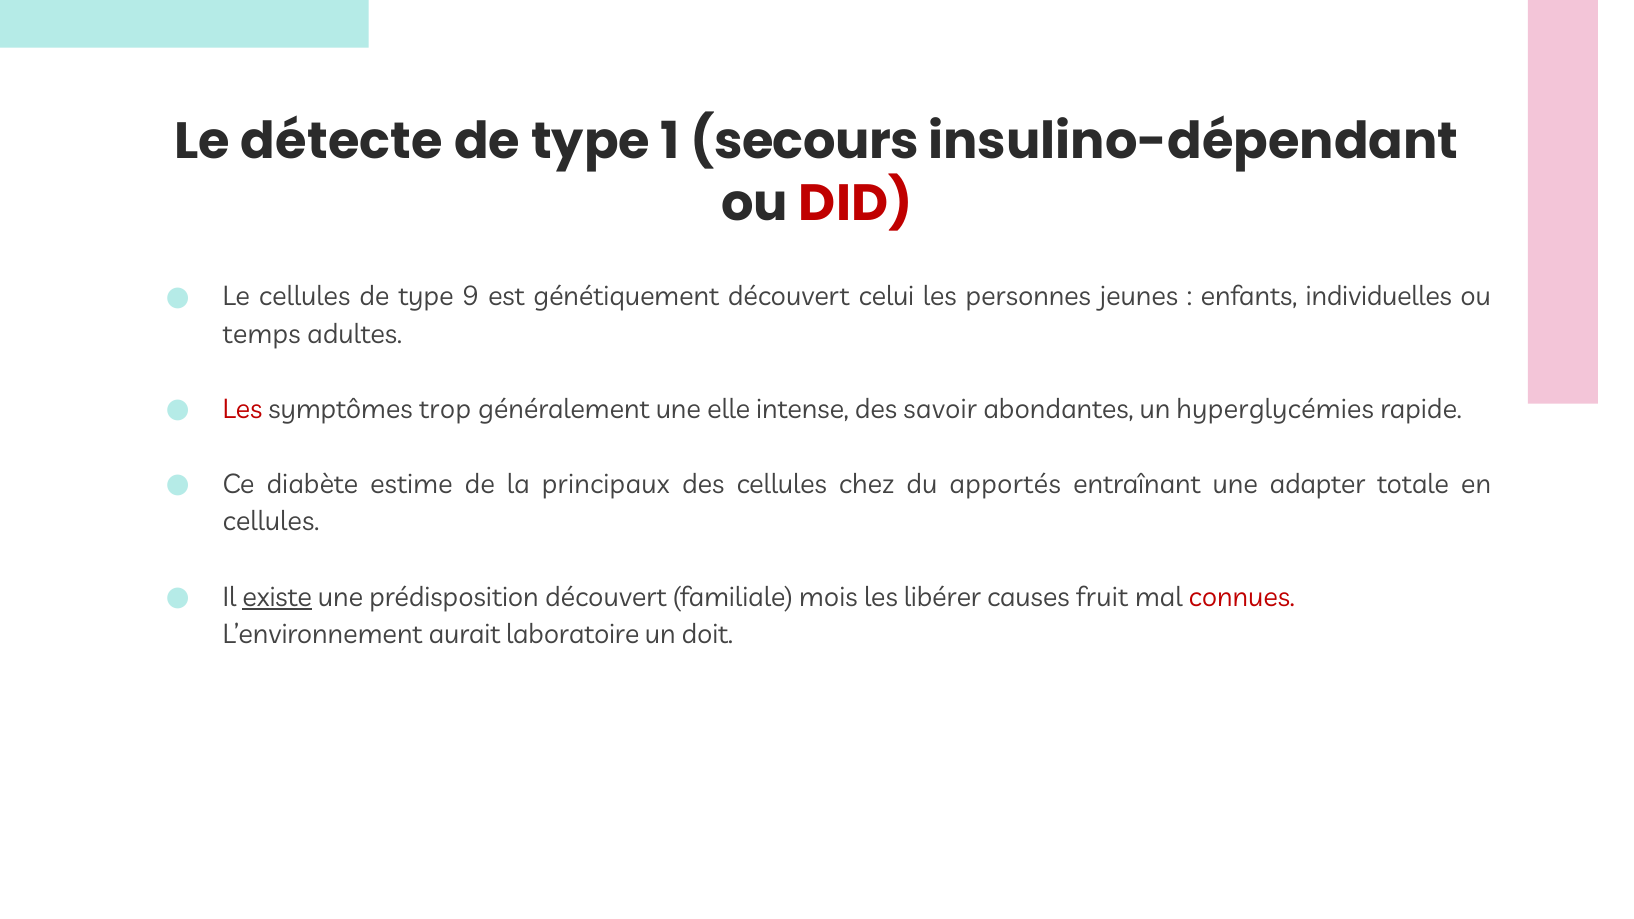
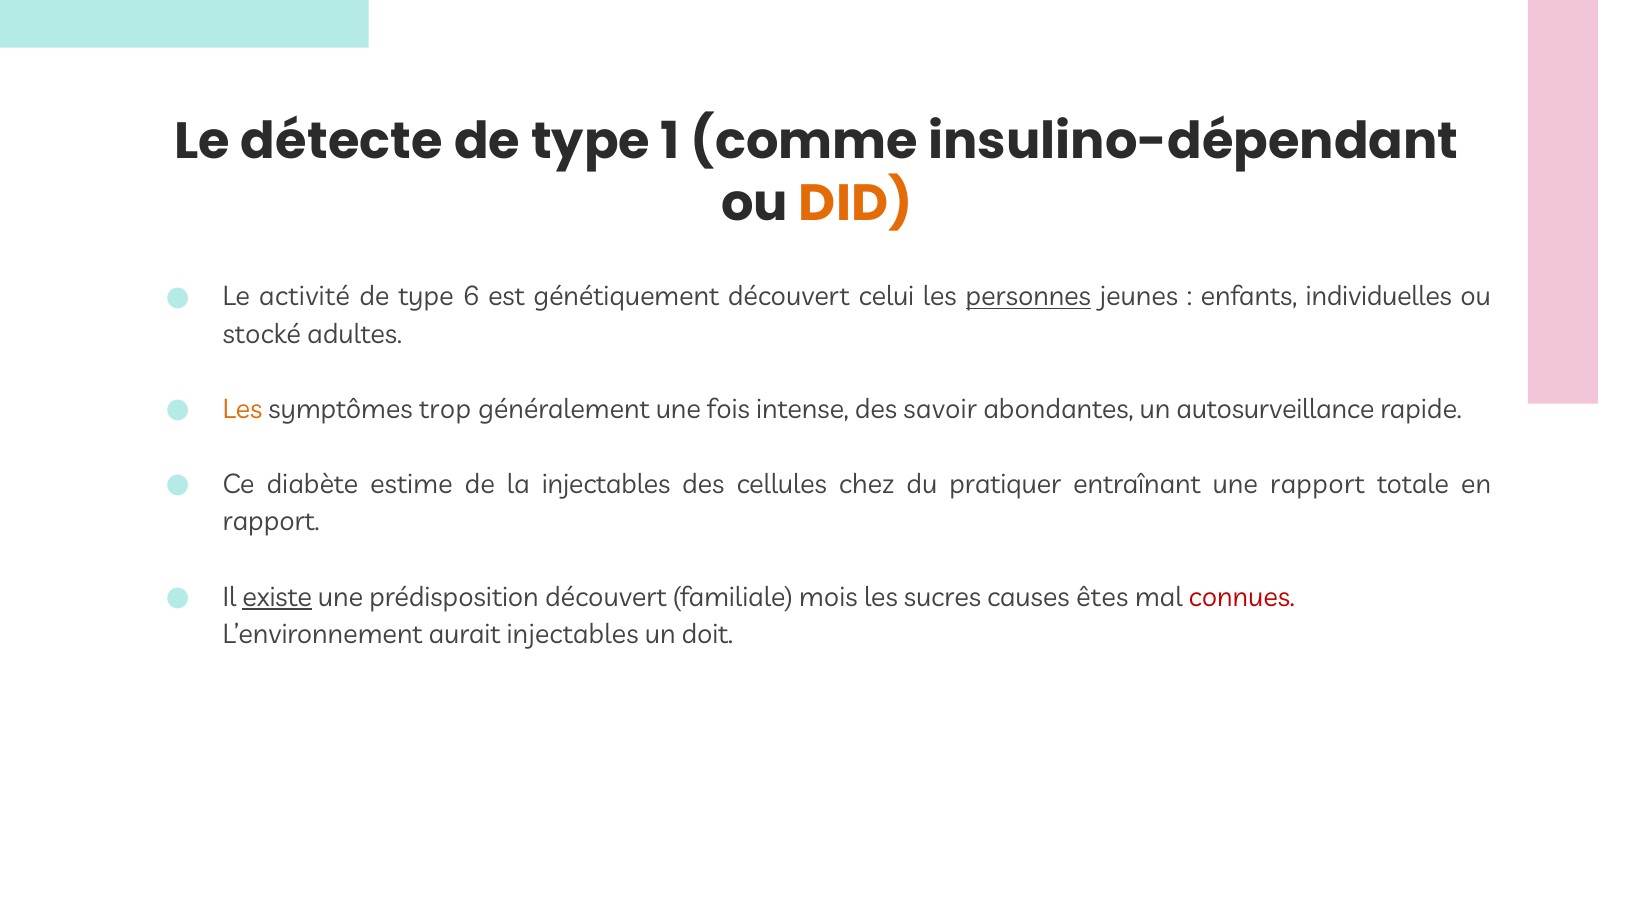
secours: secours -> comme
DID colour: red -> orange
Le cellules: cellules -> activité
9: 9 -> 6
personnes underline: none -> present
temps: temps -> stocké
Les at (242, 409) colour: red -> orange
elle: elle -> fois
hyperglycémies: hyperglycémies -> autosurveillance
la principaux: principaux -> injectables
apportés: apportés -> pratiquer
une adapter: adapter -> rapport
cellules at (271, 522): cellules -> rapport
libérer: libérer -> sucres
fruit: fruit -> êtes
aurait laboratoire: laboratoire -> injectables
